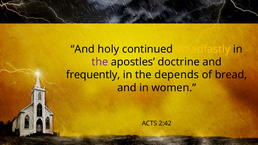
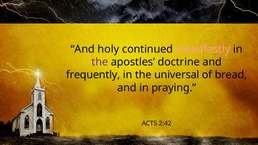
steadfastly colour: yellow -> pink
depends: depends -> universal
women: women -> praying
